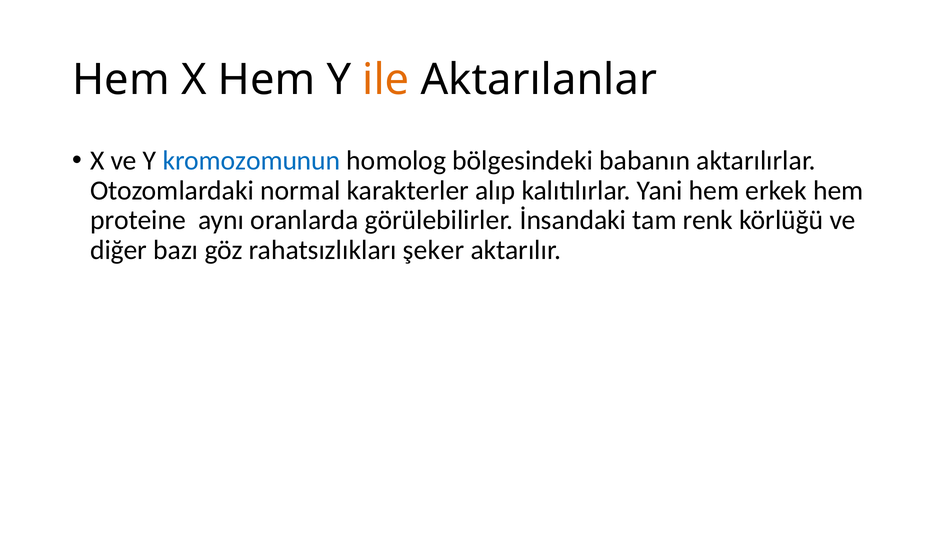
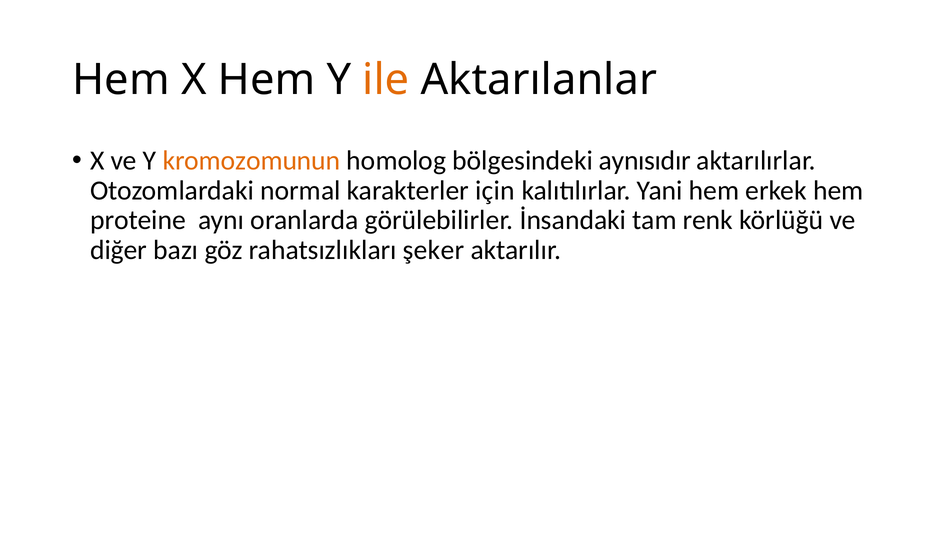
kromozomunun colour: blue -> orange
babanın: babanın -> aynısıdır
alıp: alıp -> için
